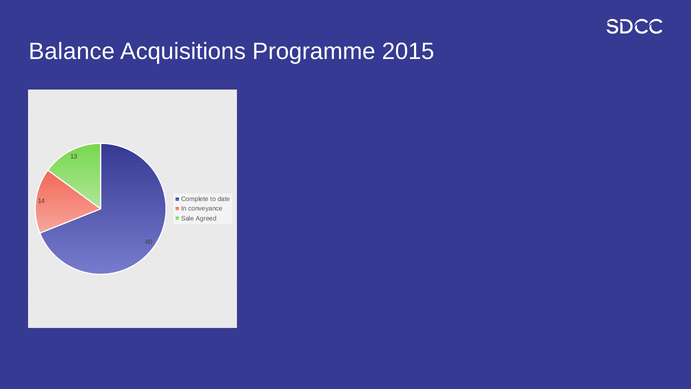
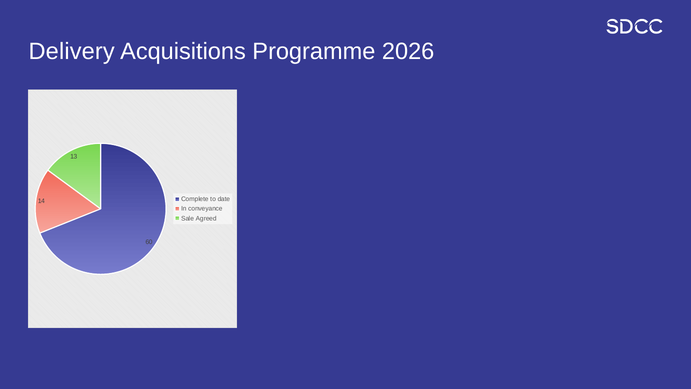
Balance: Balance -> Delivery
2015: 2015 -> 2026
